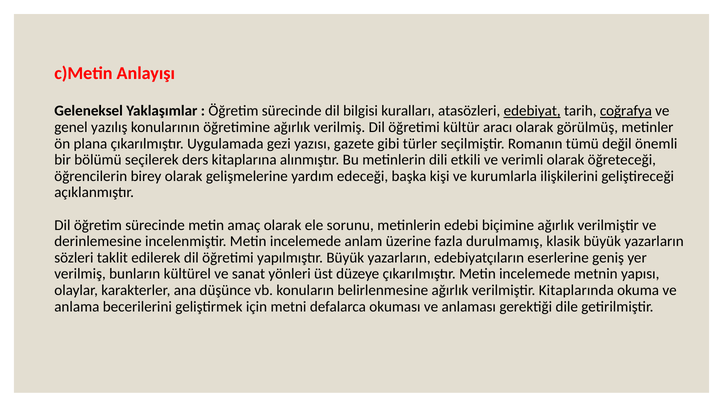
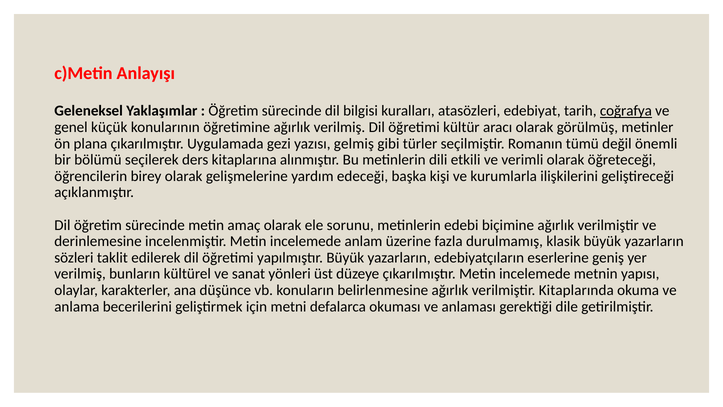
edebiyat underline: present -> none
yazılış: yazılış -> küçük
gazete: gazete -> gelmiş
